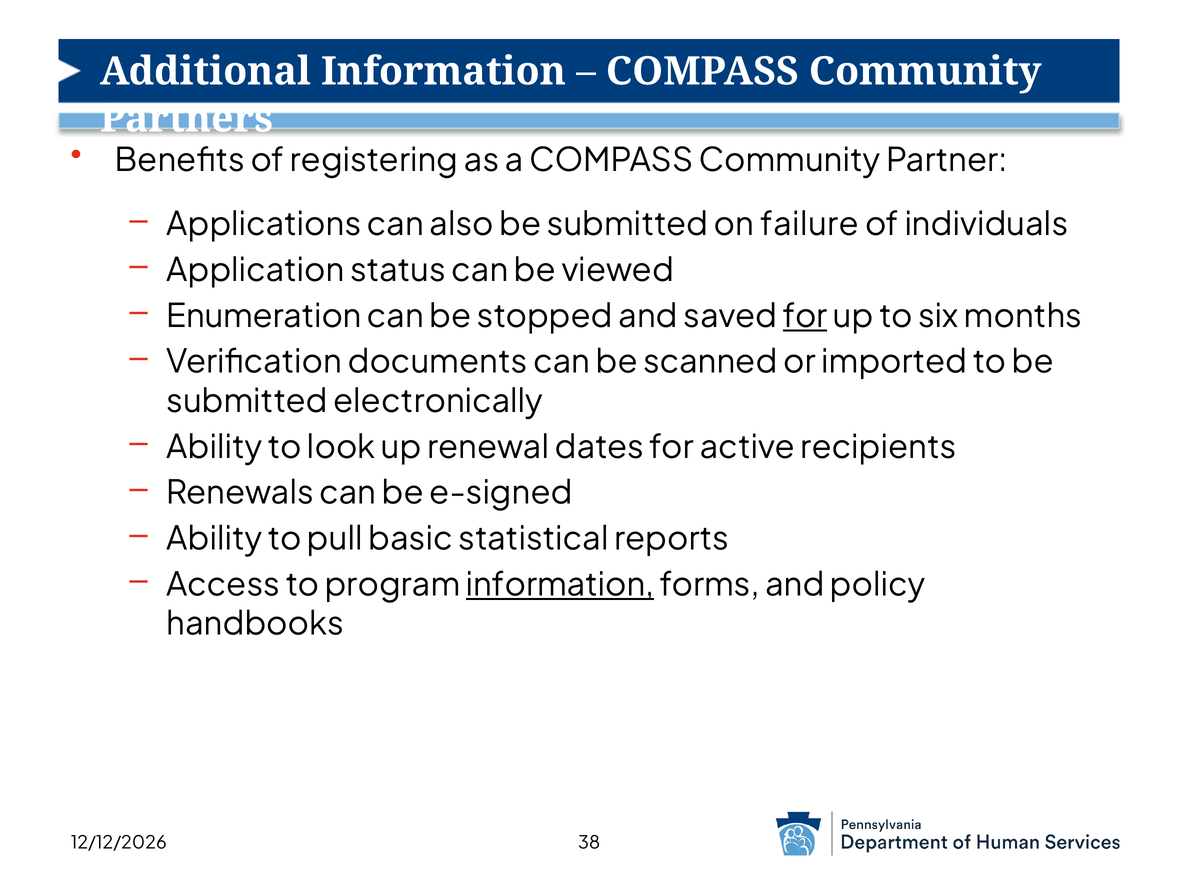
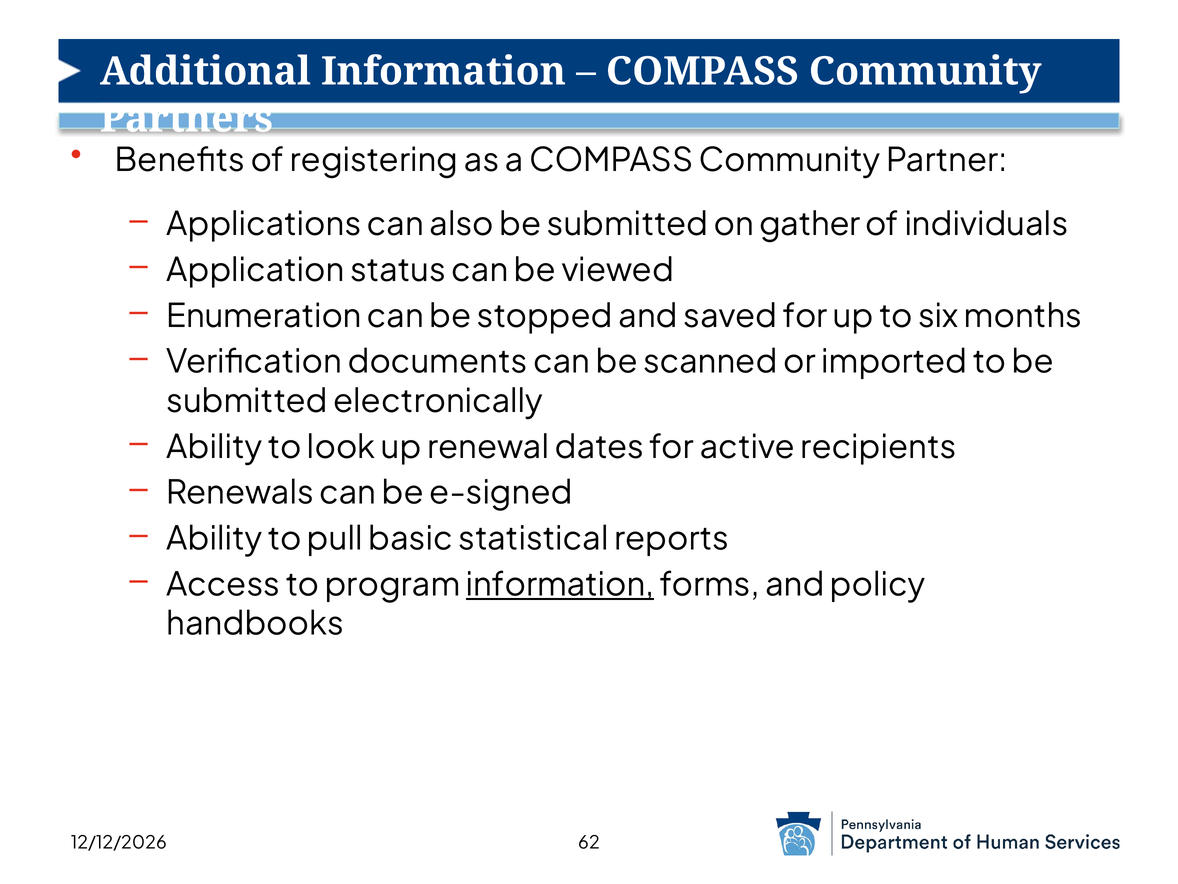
failure: failure -> gather
for at (805, 316) underline: present -> none
38: 38 -> 62
